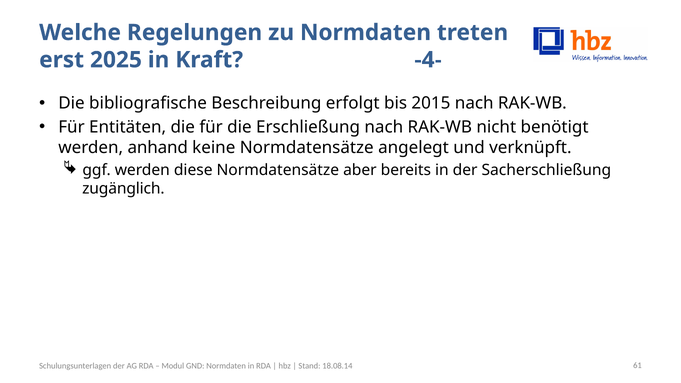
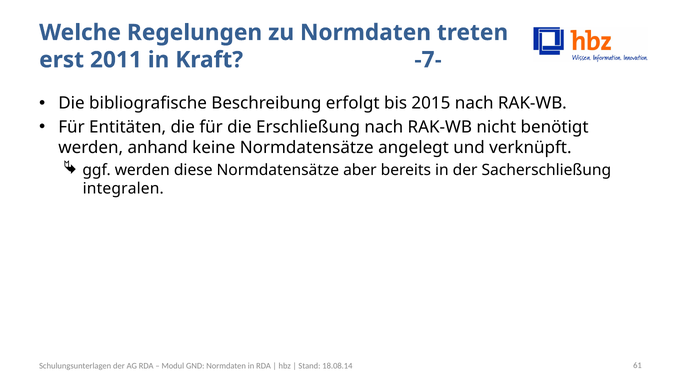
2025: 2025 -> 2011
-4-: -4- -> -7-
zugänglich: zugänglich -> integralen
